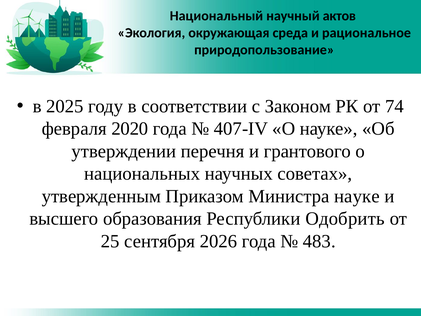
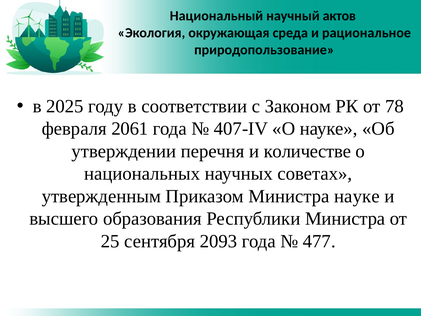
74: 74 -> 78
2020: 2020 -> 2061
грантового: грантового -> количестве
Республики Одобрить: Одобрить -> Министра
2026: 2026 -> 2093
483: 483 -> 477
